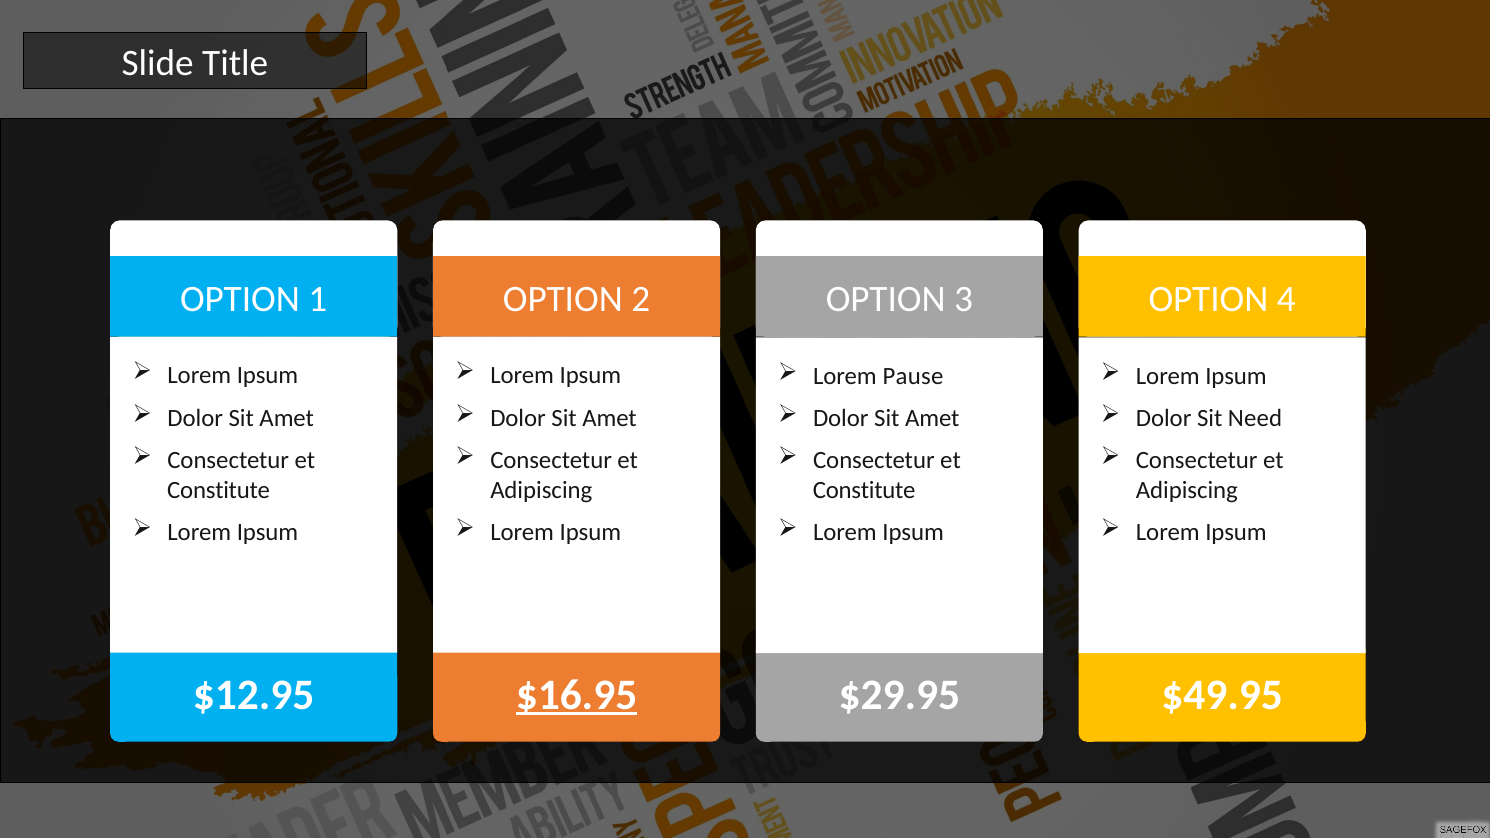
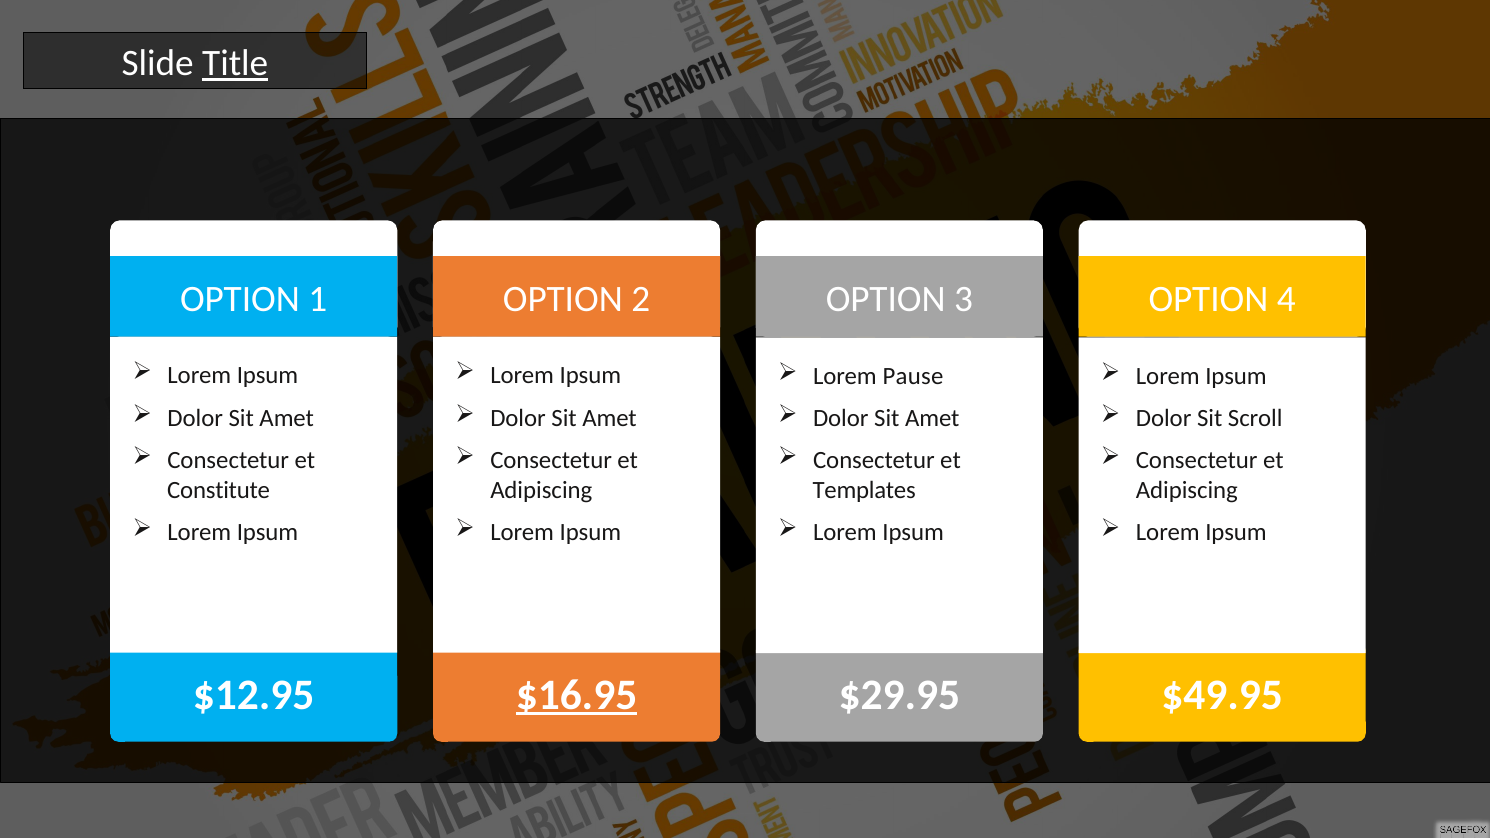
Title underline: none -> present
Need: Need -> Scroll
Constitute at (864, 491): Constitute -> Templates
